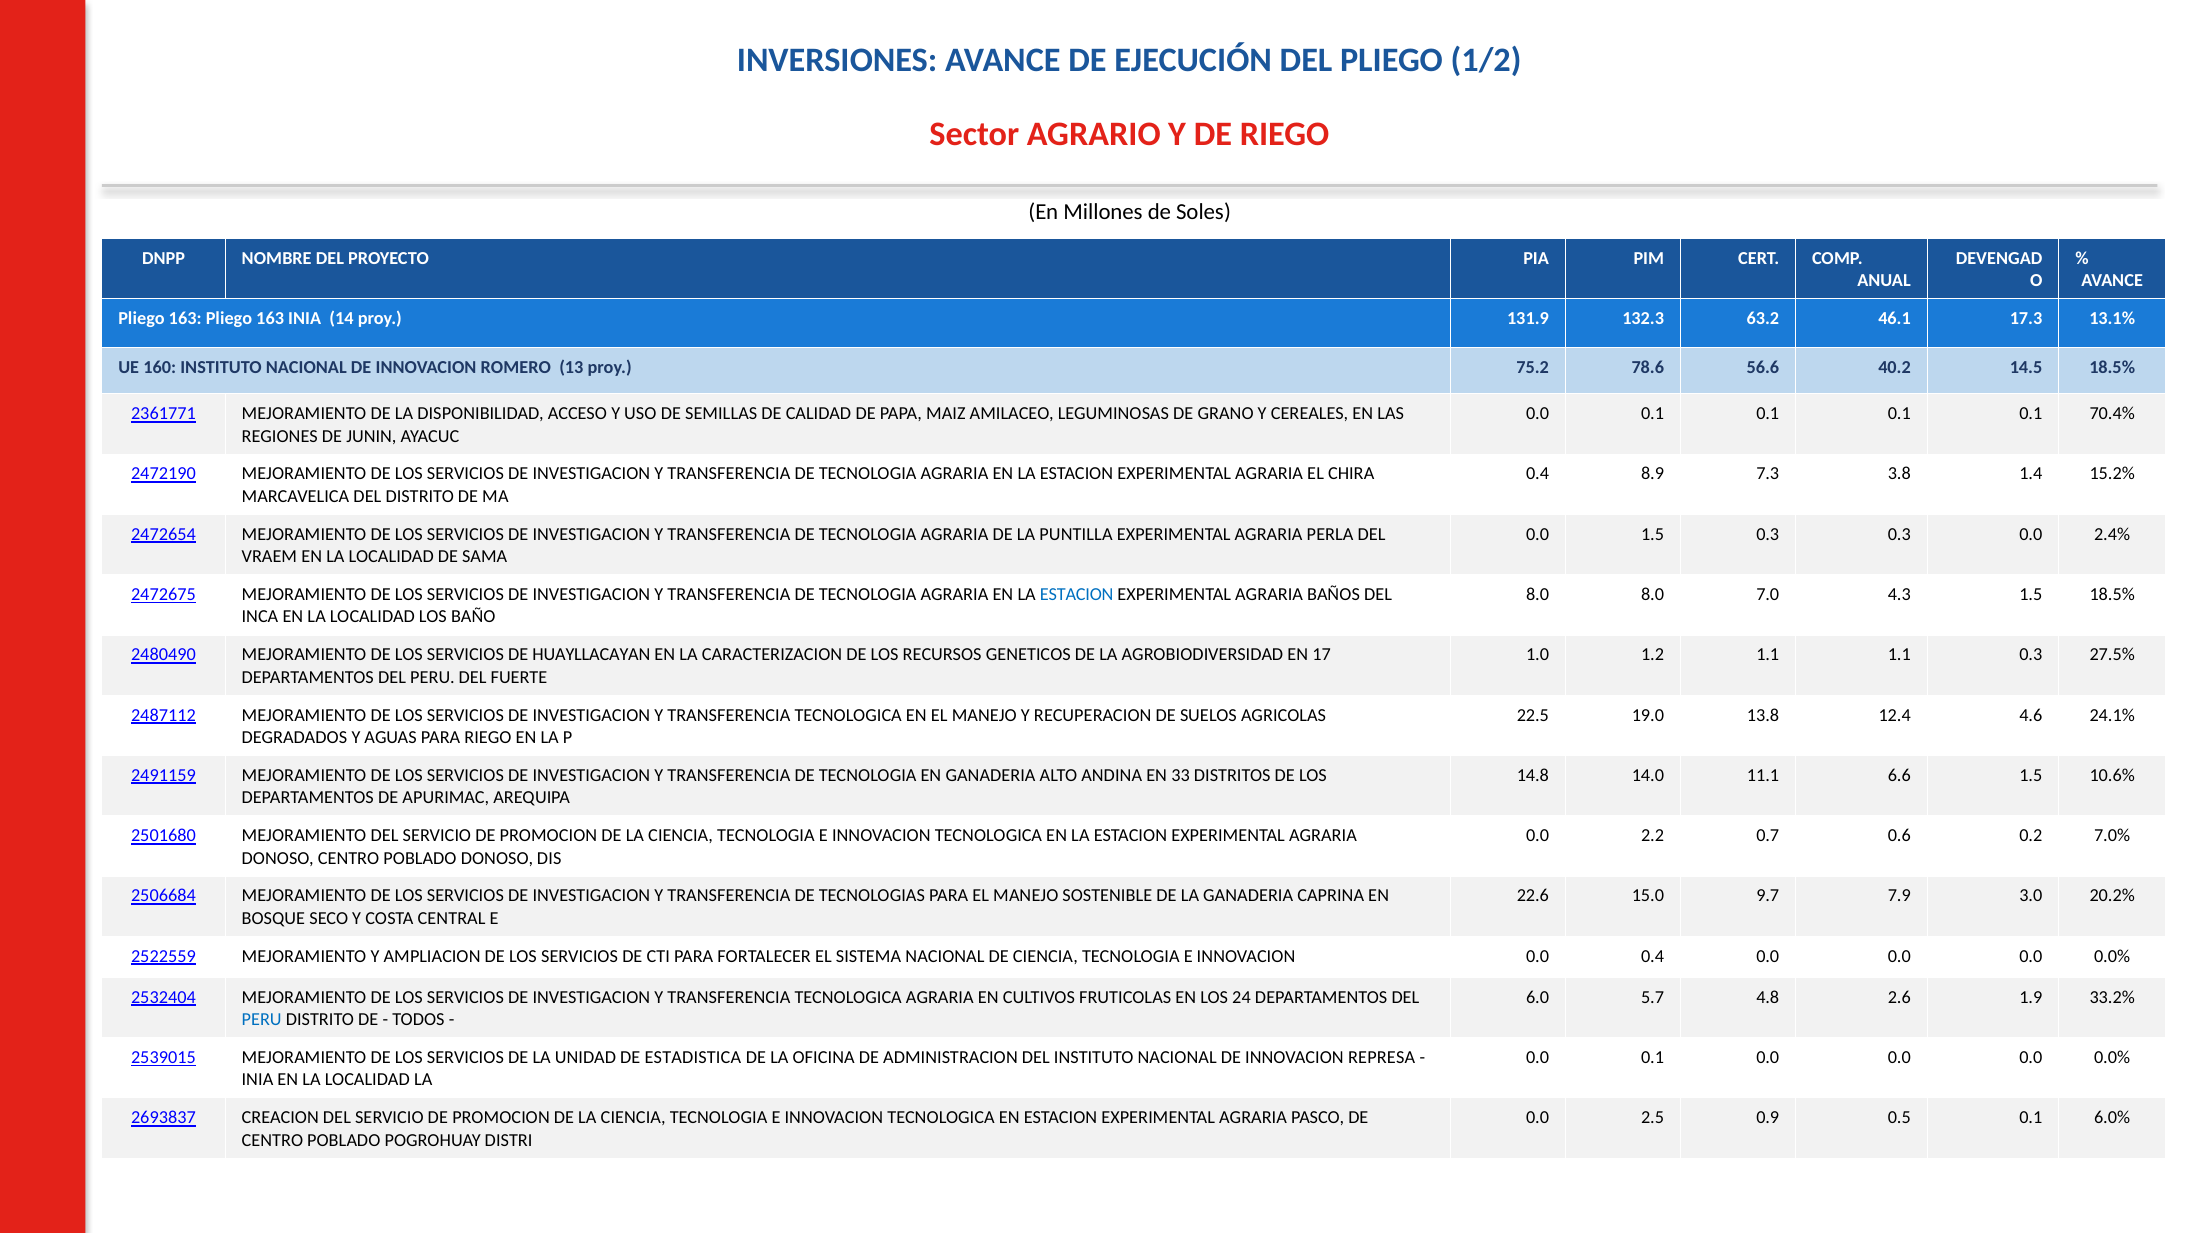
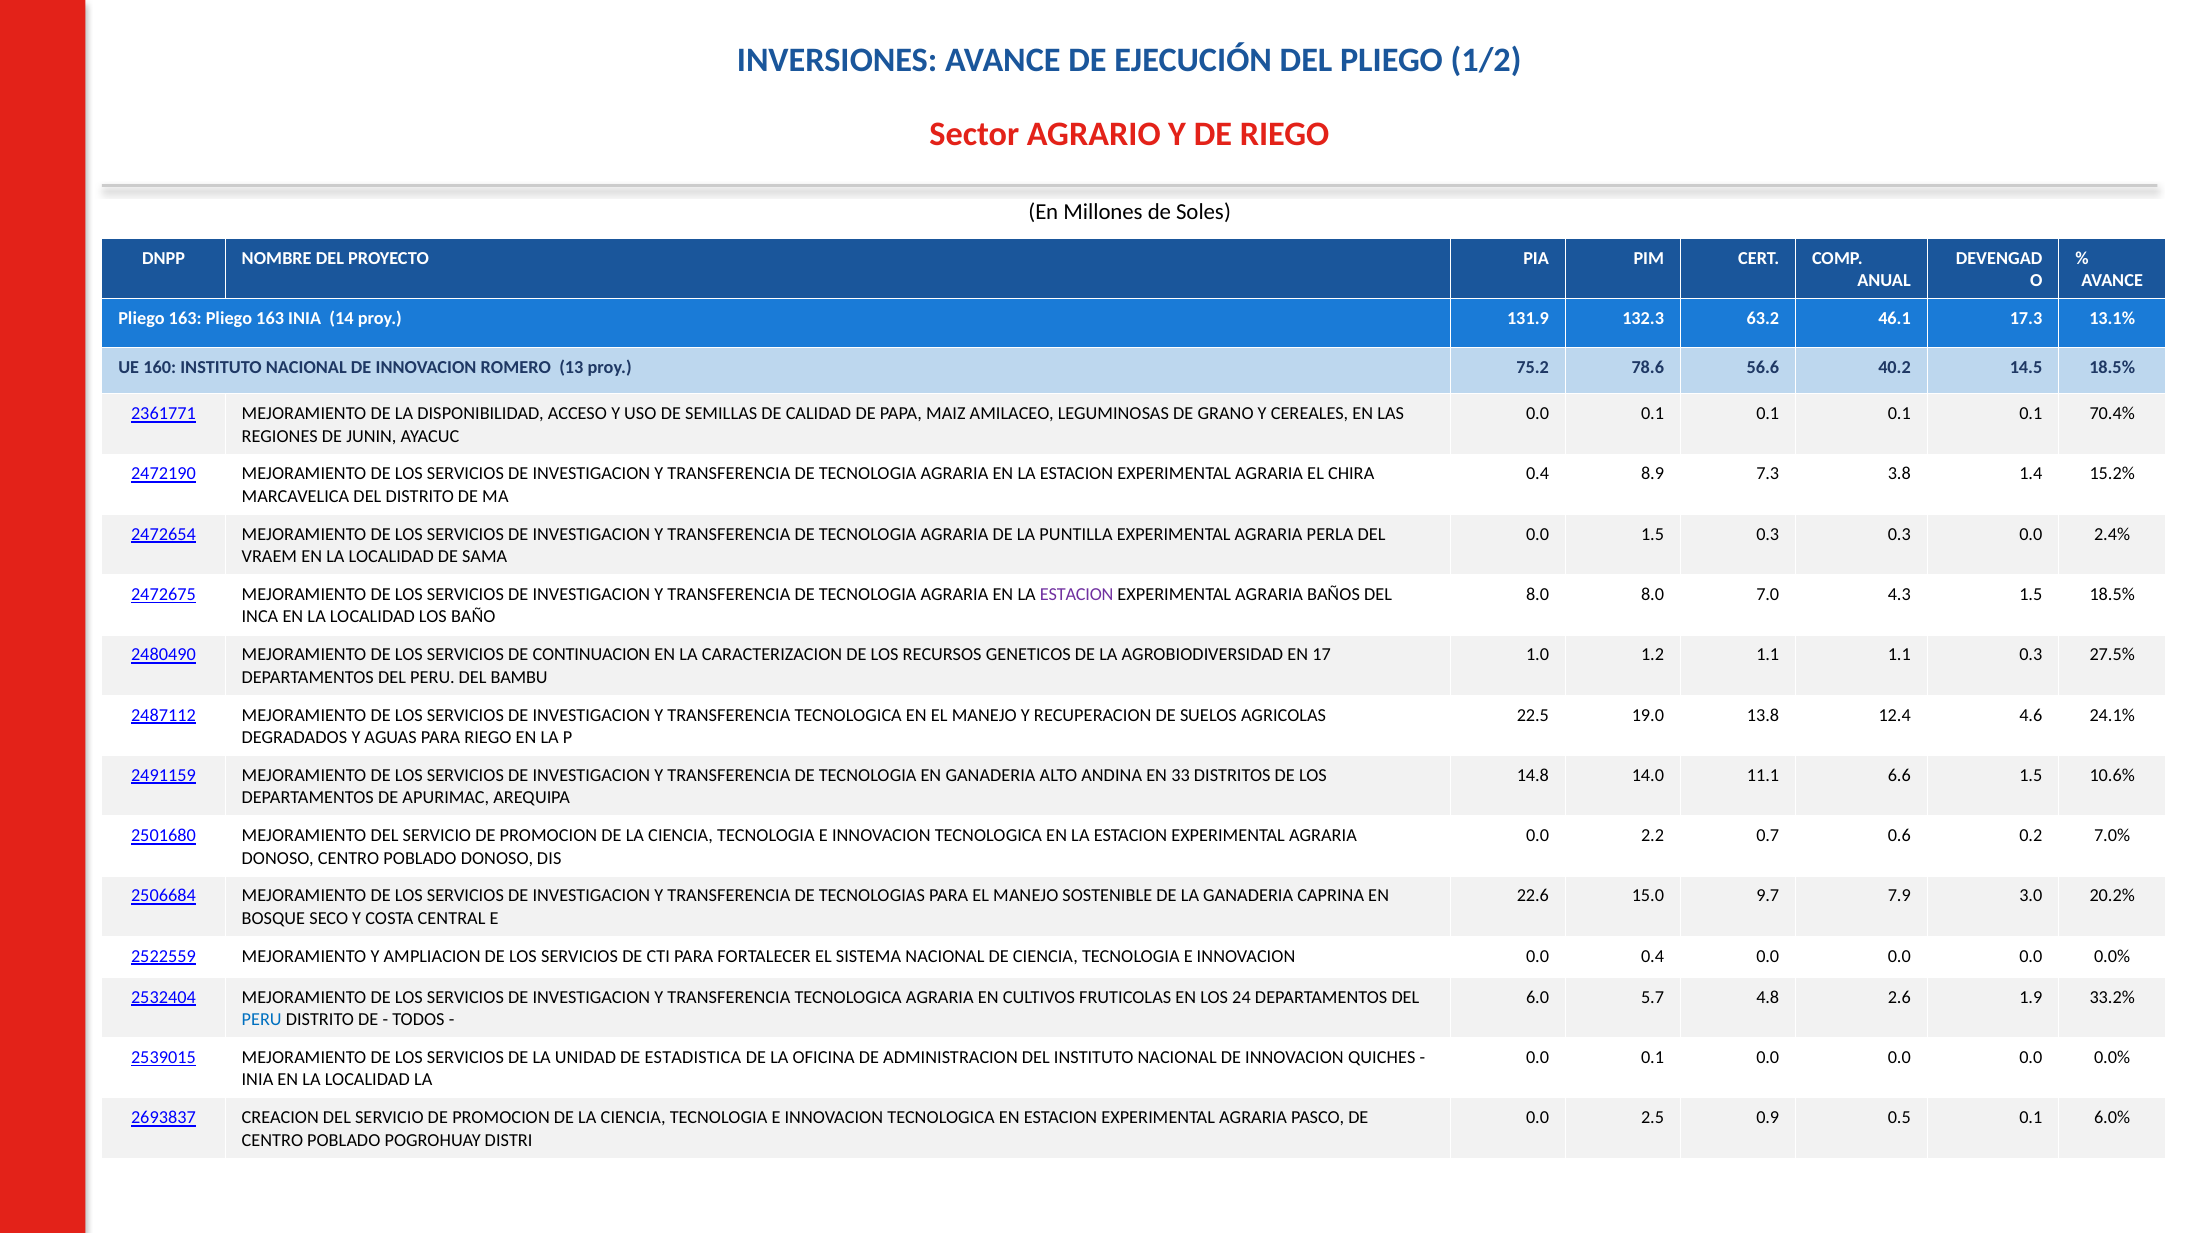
ESTACION at (1077, 595) colour: blue -> purple
HUAYLLACAYAN: HUAYLLACAYAN -> CONTINUACION
FUERTE: FUERTE -> BAMBU
REPRESA: REPRESA -> QUICHES
